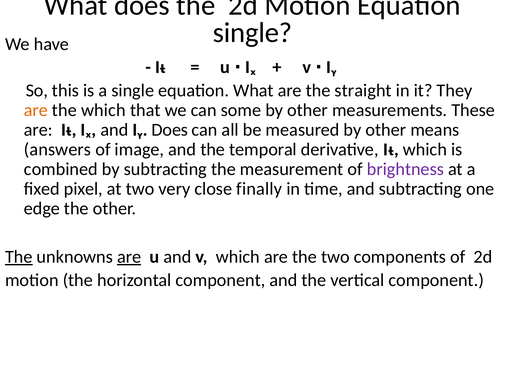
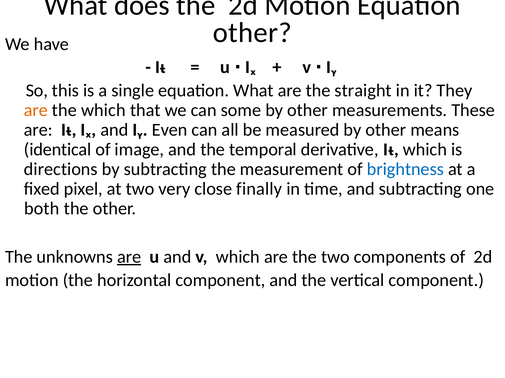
single at (252, 33): single -> other
Iᵧ Does: Does -> Even
answers: answers -> identical
combined: combined -> directions
brightness colour: purple -> blue
edge: edge -> both
The at (19, 257) underline: present -> none
